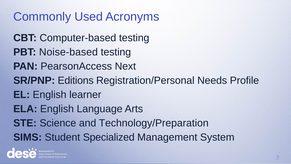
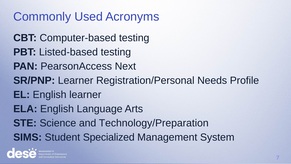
Noise-based: Noise-based -> Listed-based
SR/PNP Editions: Editions -> Learner
